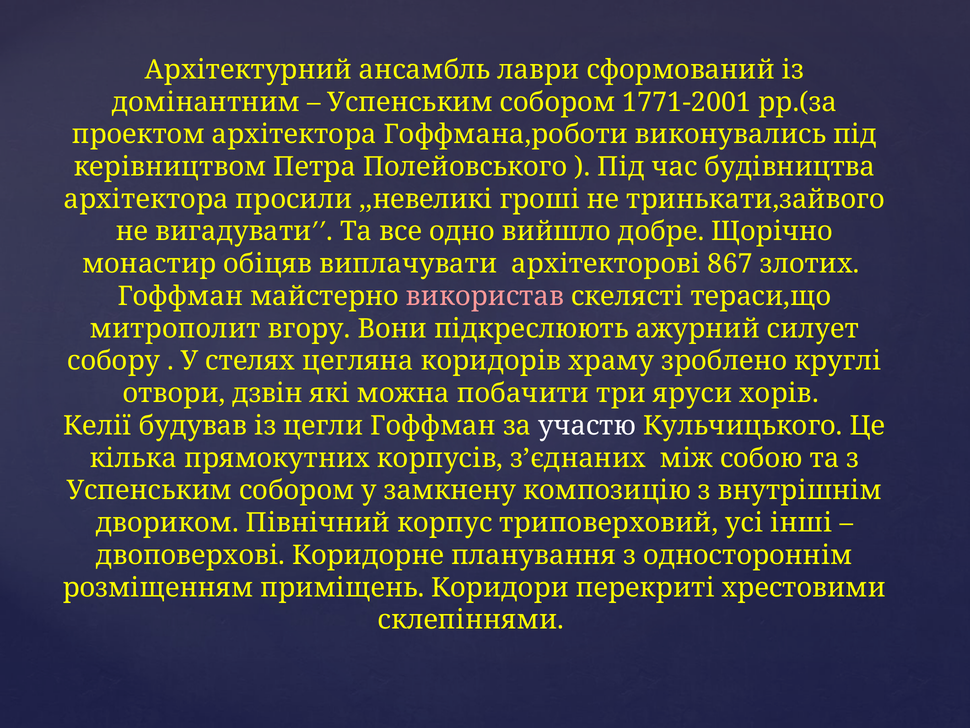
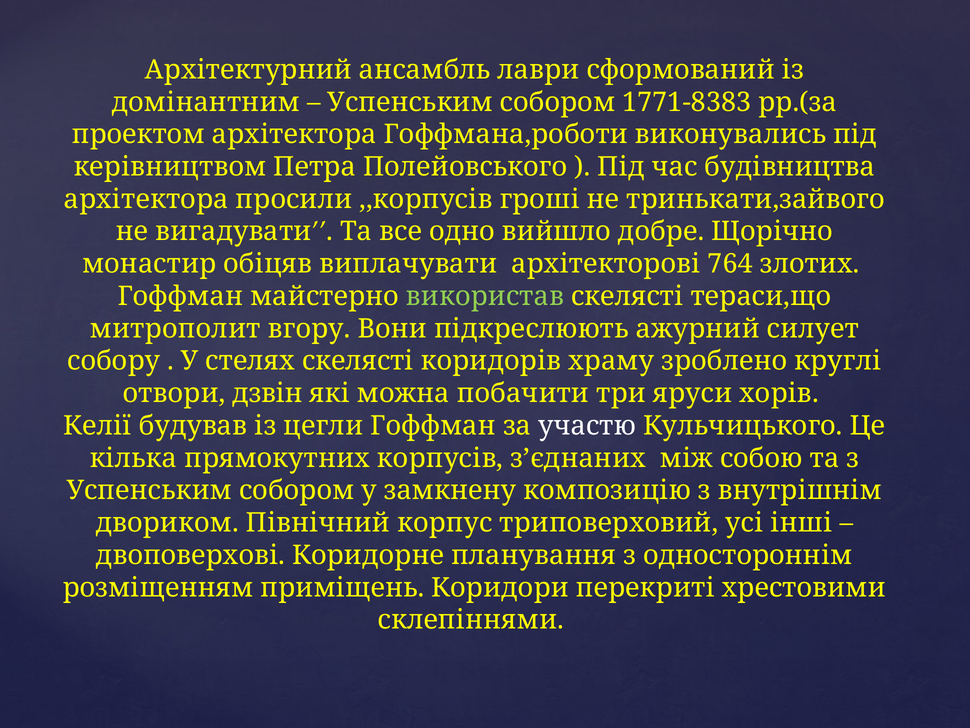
1771-2001: 1771-2001 -> 1771-8383
,,невеликі: ,,невеликі -> ,,корпусів
867: 867 -> 764
використав colour: pink -> light green
стелях цегляна: цегляна -> скелясті
